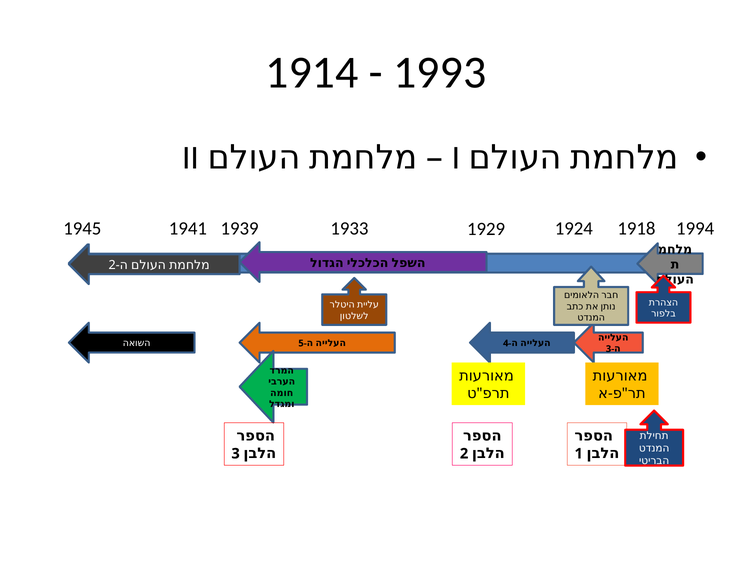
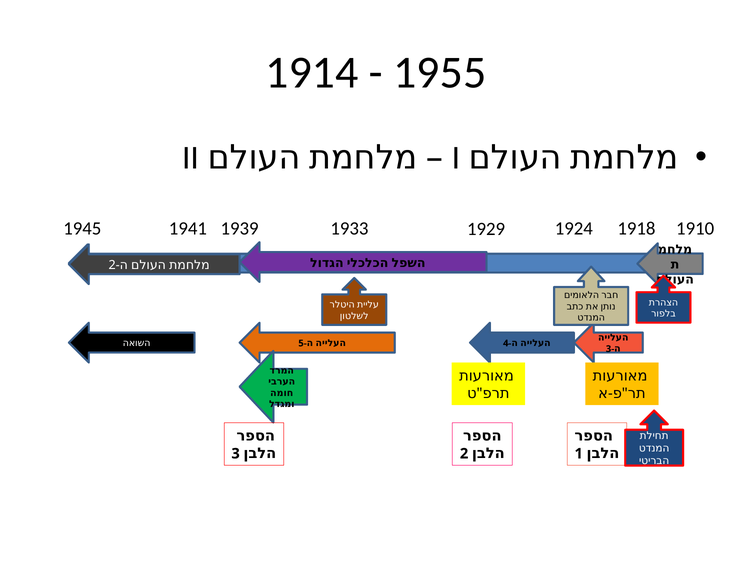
1993: 1993 -> 1955
1994: 1994 -> 1910
